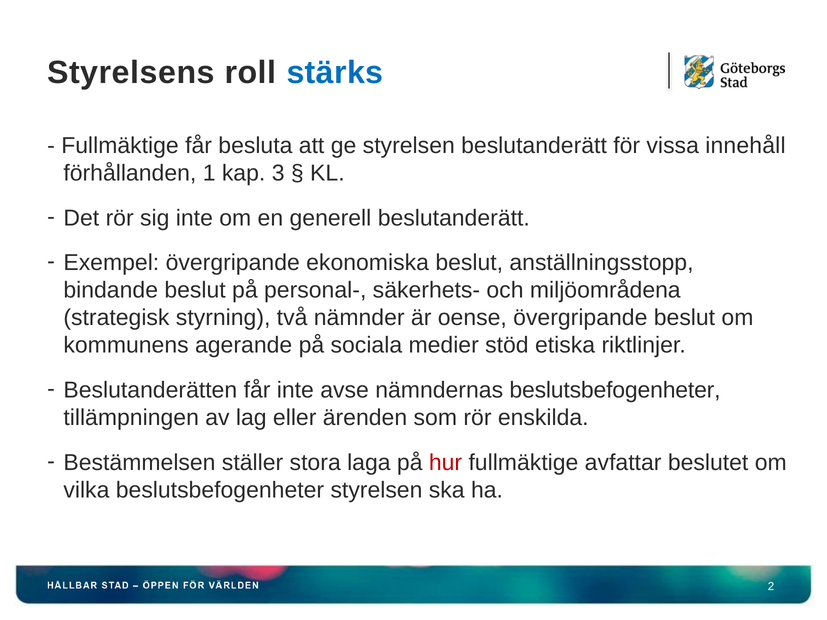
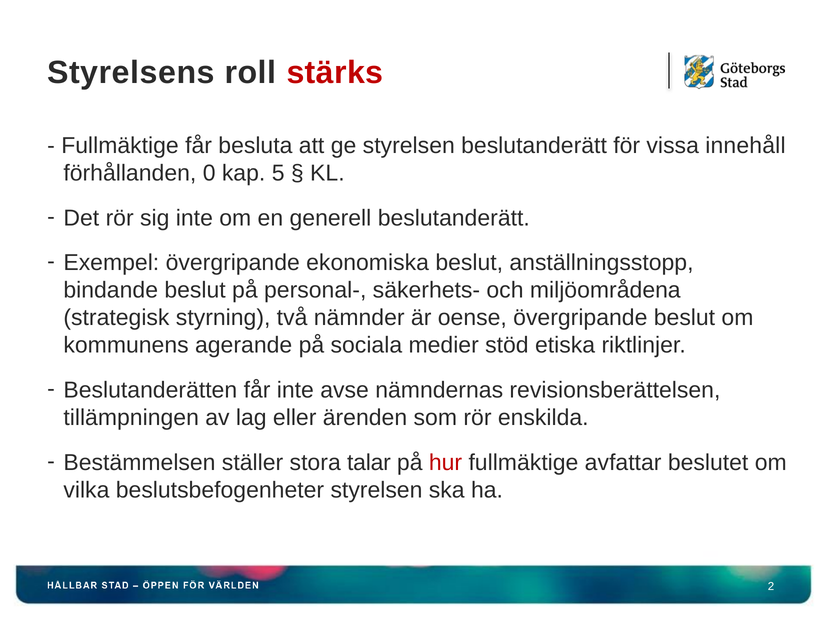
stärks colour: blue -> red
1: 1 -> 0
3: 3 -> 5
nämndernas beslutsbefogenheter: beslutsbefogenheter -> revisionsberättelsen
laga: laga -> talar
